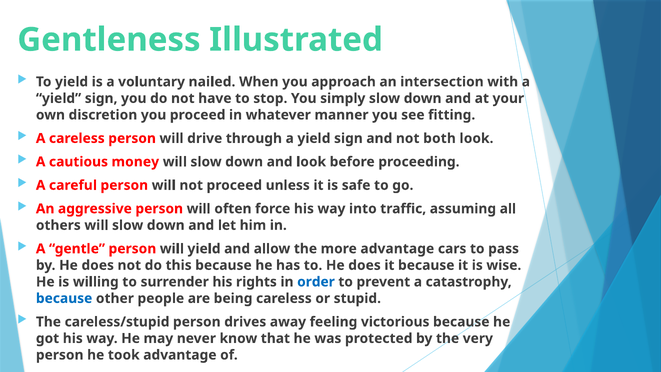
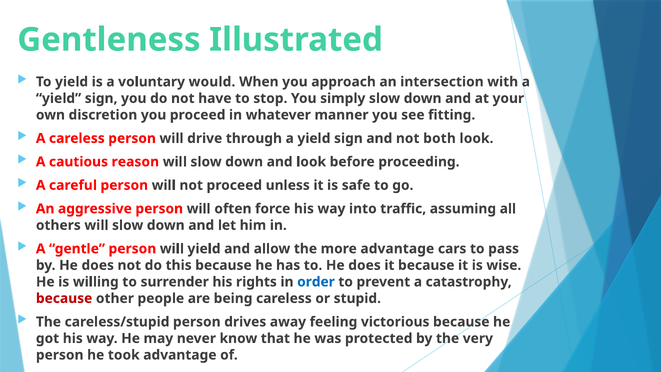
nailed: nailed -> would
money: money -> reason
because at (64, 298) colour: blue -> red
